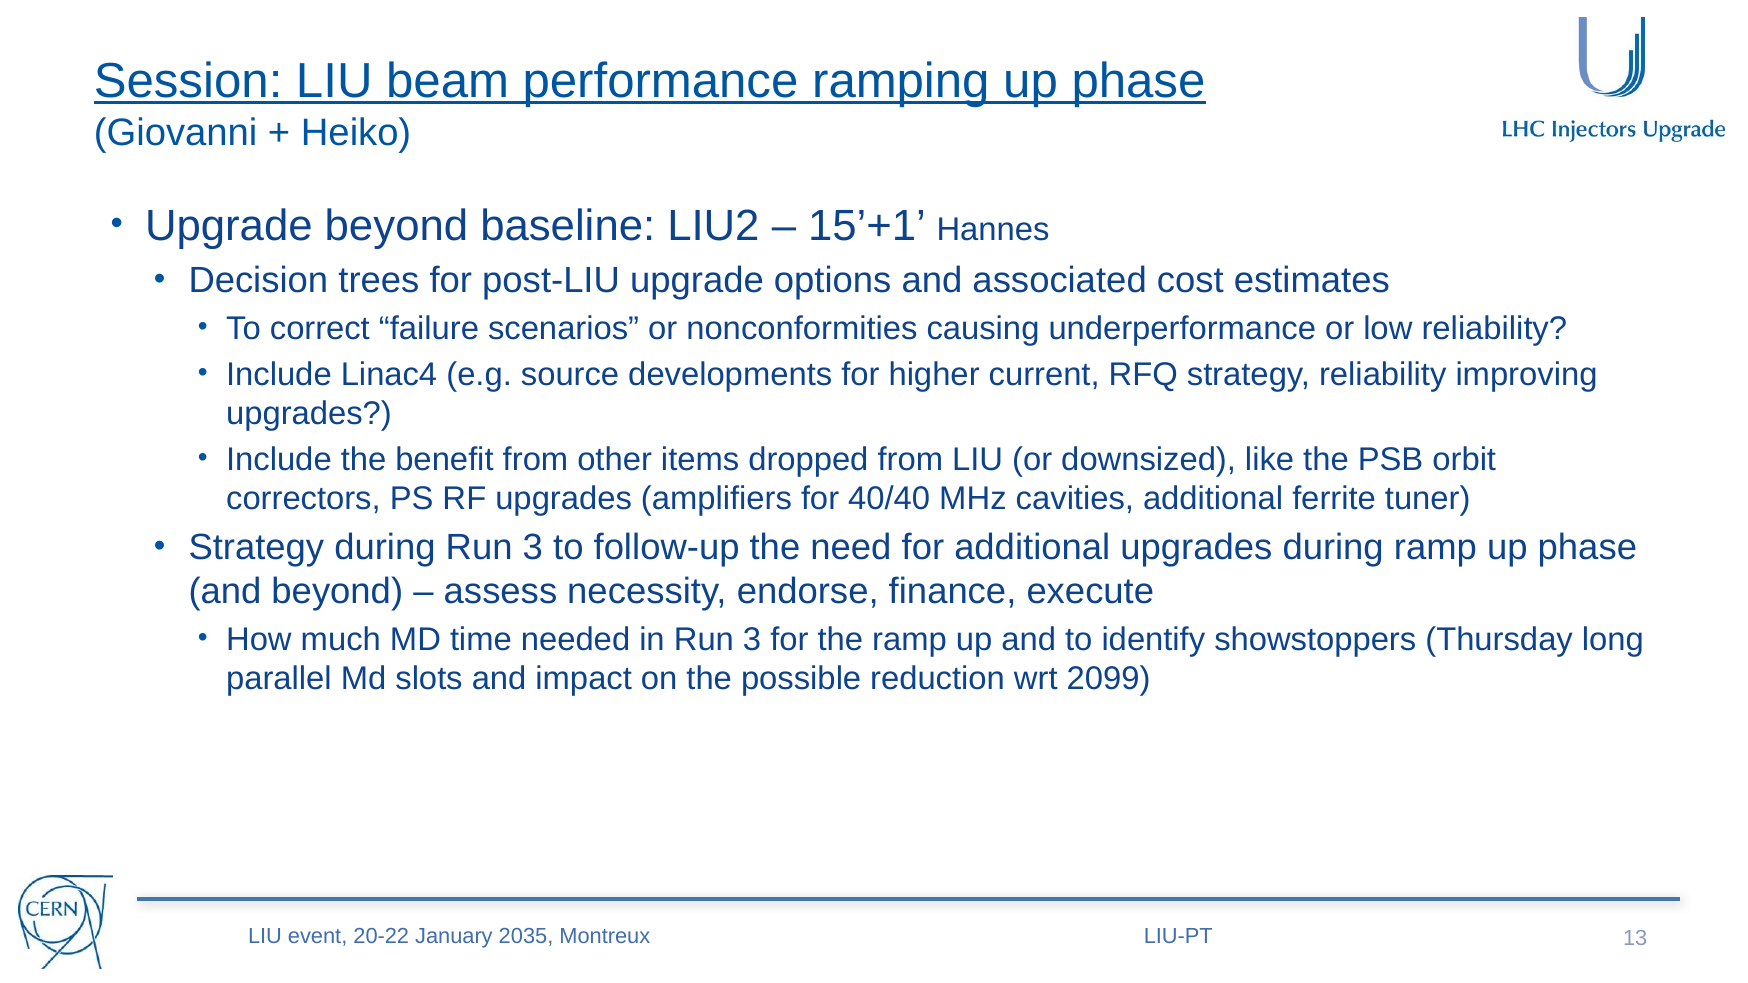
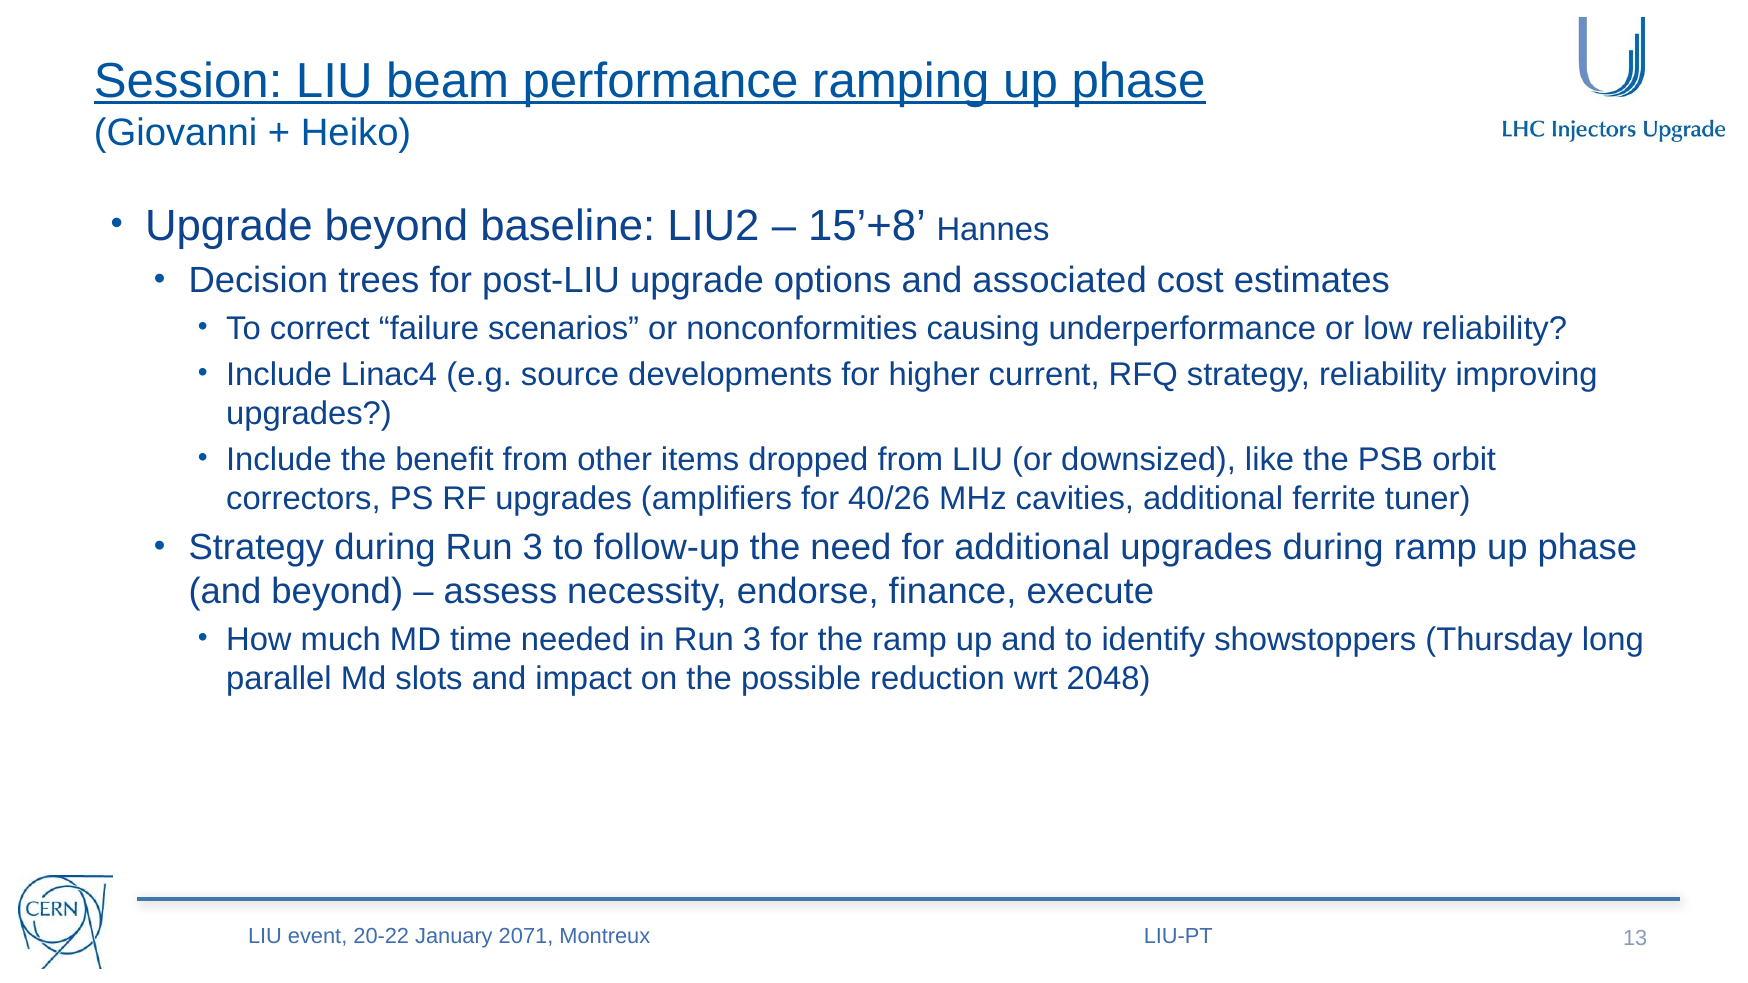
15’+1: 15’+1 -> 15’+8
40/40: 40/40 -> 40/26
2099: 2099 -> 2048
2035: 2035 -> 2071
